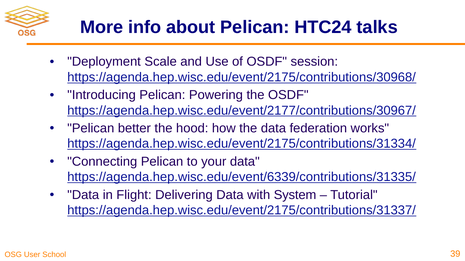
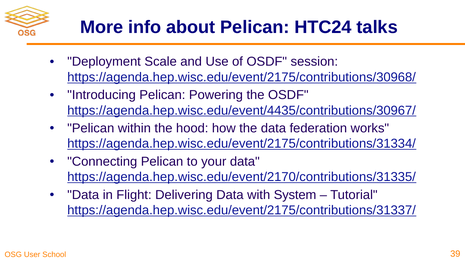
https://agenda.hep.wisc.edu/event/2177/contributions/30967/: https://agenda.hep.wisc.edu/event/2177/contributions/30967/ -> https://agenda.hep.wisc.edu/event/4435/contributions/30967/
better: better -> within
https://agenda.hep.wisc.edu/event/6339/contributions/31335/: https://agenda.hep.wisc.edu/event/6339/contributions/31335/ -> https://agenda.hep.wisc.edu/event/2170/contributions/31335/
